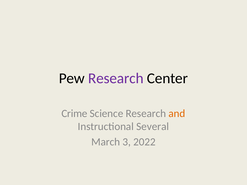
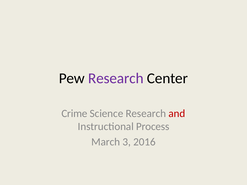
and colour: orange -> red
Several: Several -> Process
2022: 2022 -> 2016
